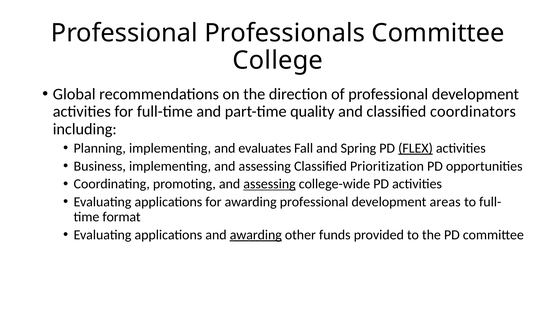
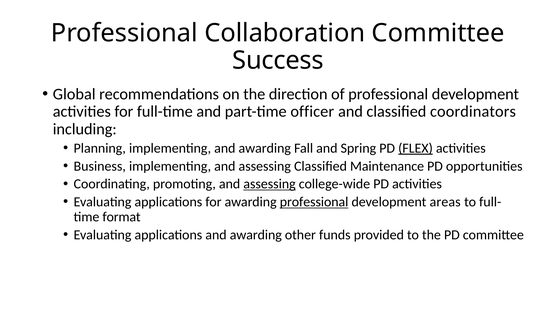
Professionals: Professionals -> Collaboration
College: College -> Success
quality: quality -> officer
implementing and evaluates: evaluates -> awarding
Prioritization: Prioritization -> Maintenance
professional at (314, 202) underline: none -> present
awarding at (256, 235) underline: present -> none
